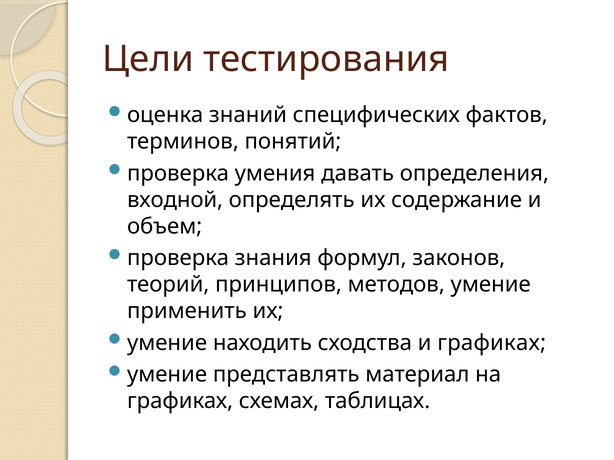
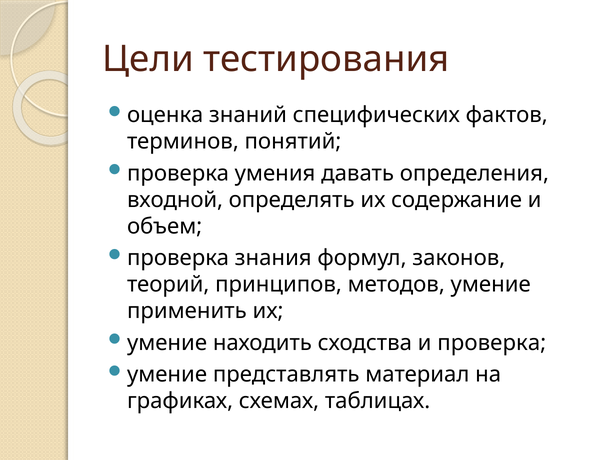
и графиках: графиках -> проверка
